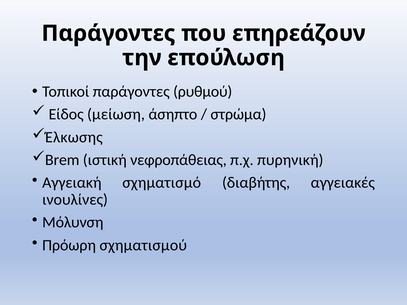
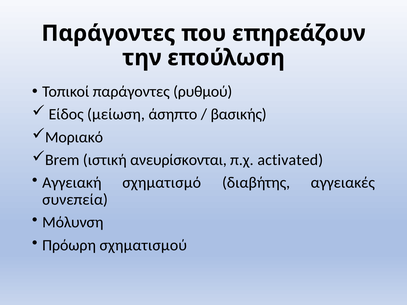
στρώμα: στρώμα -> βασικής
Έλκωσης: Έλκωσης -> Μοριακό
νεφροπάθειας: νεφροπάθειας -> ανευρίσκονται
πυρηνική: πυρηνική -> activated
ινουλίνες: ινουλίνες -> συνεπεία
